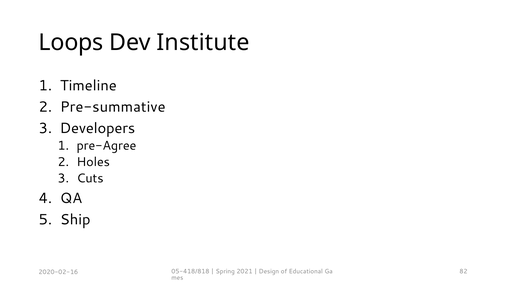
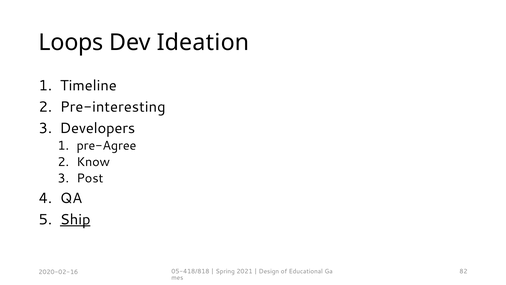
Institute: Institute -> Ideation
Pre-summative: Pre-summative -> Pre-interesting
Holes: Holes -> Know
Cuts: Cuts -> Post
Ship underline: none -> present
